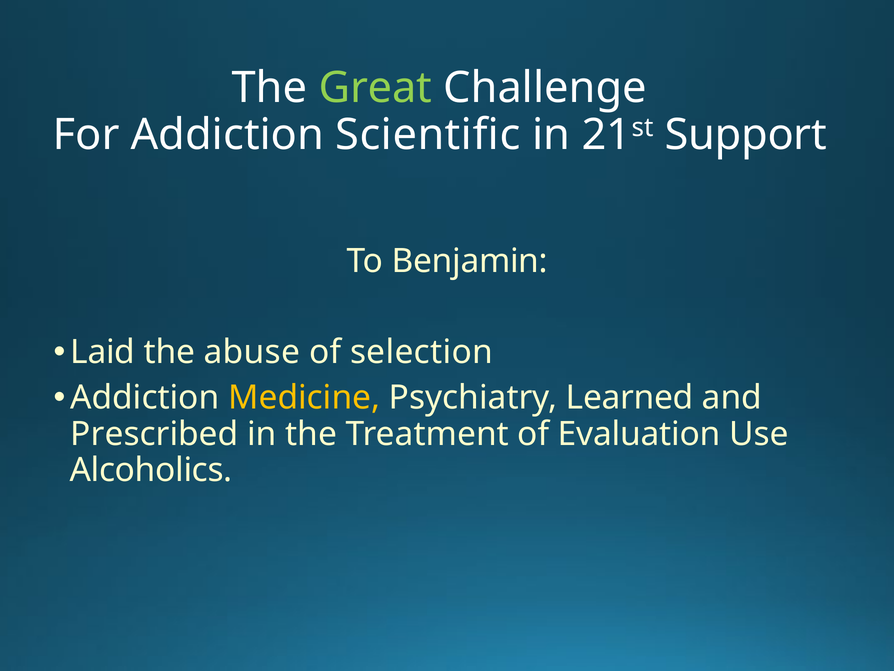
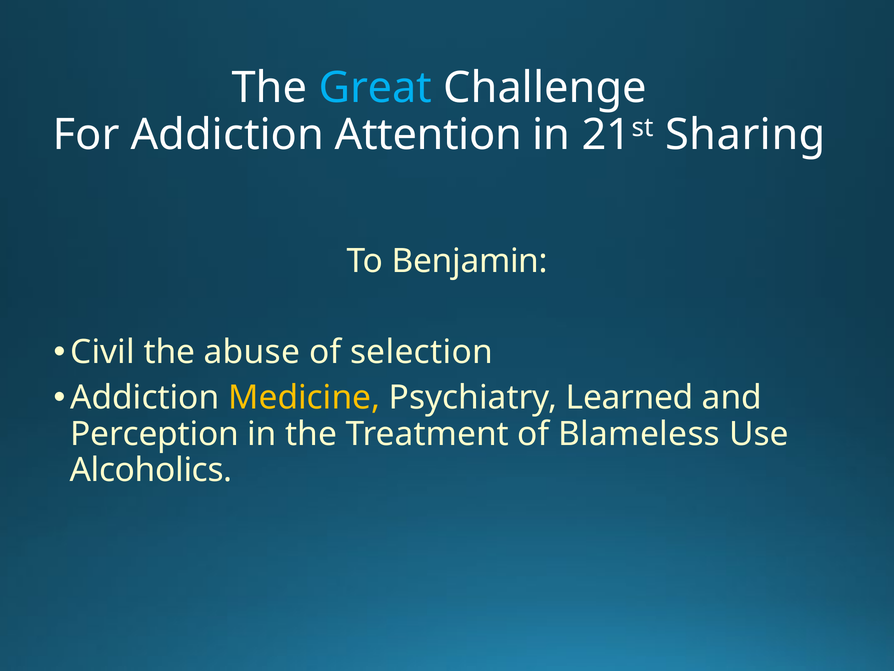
Great colour: light green -> light blue
Scientific: Scientific -> Attention
Support: Support -> Sharing
Laid: Laid -> Civil
Prescribed: Prescribed -> Perception
Evaluation: Evaluation -> Blameless
